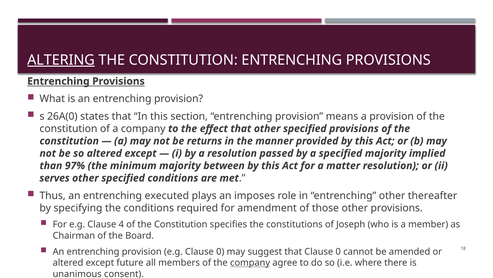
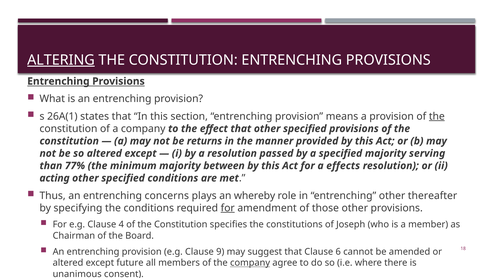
26A(0: 26A(0 -> 26A(1
the at (437, 116) underline: none -> present
implied: implied -> serving
97%: 97% -> 77%
matter: matter -> effects
serves: serves -> acting
executed: executed -> concerns
imposes: imposes -> whereby
for at (228, 207) underline: none -> present
e.g Clause 0: 0 -> 9
that Clause 0: 0 -> 6
